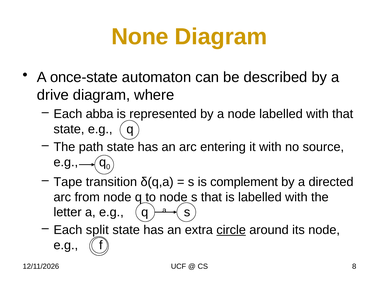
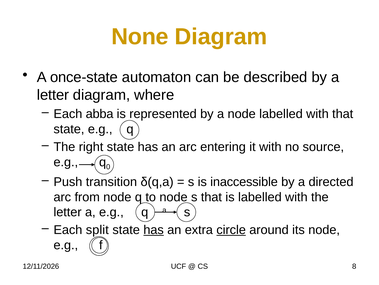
drive at (53, 95): drive -> letter
path: path -> right
Tape: Tape -> Push
complement: complement -> inaccessible
has at (154, 229) underline: none -> present
